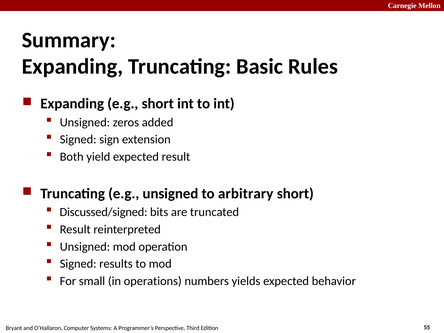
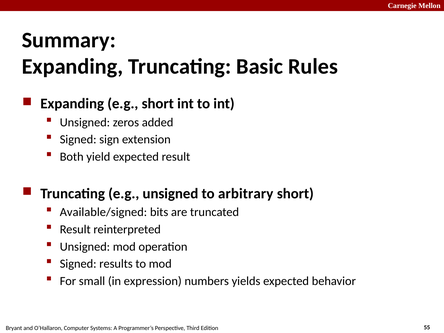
Discussed/signed: Discussed/signed -> Available/signed
operations: operations -> expression
